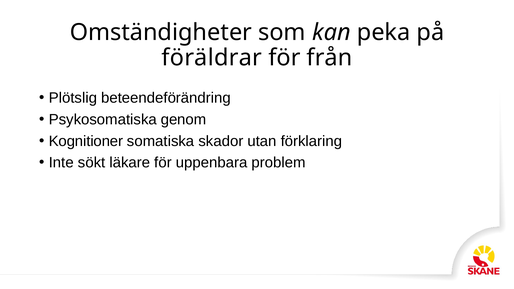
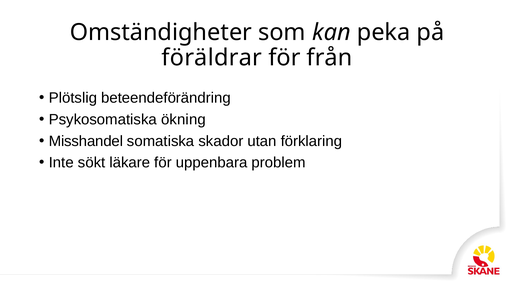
genom: genom -> ökning
Kognitioner: Kognitioner -> Misshandel
